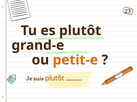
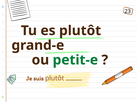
petit-e colour: orange -> green
